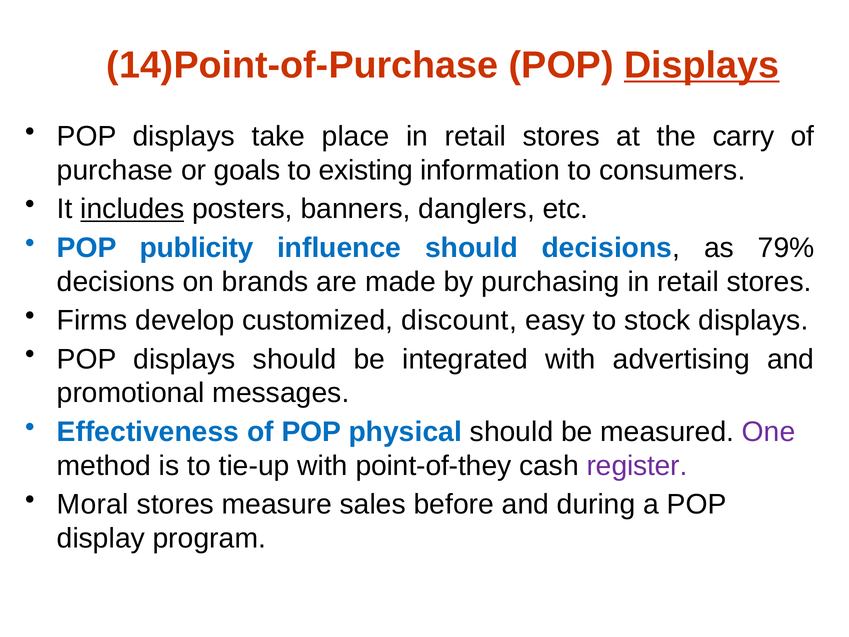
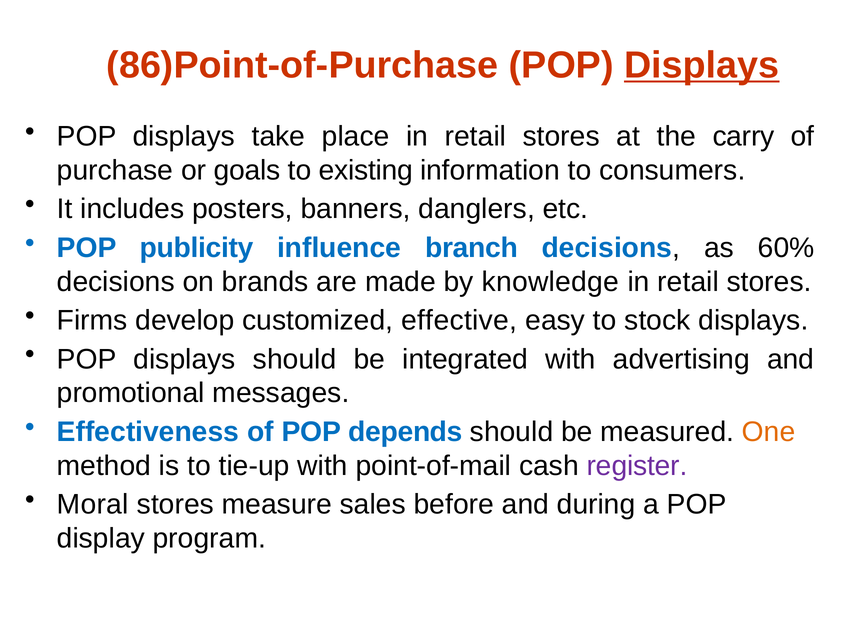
14)Point-of-Purchase: 14)Point-of-Purchase -> 86)Point-of-Purchase
includes underline: present -> none
influence should: should -> branch
79%: 79% -> 60%
purchasing: purchasing -> knowledge
discount: discount -> effective
physical: physical -> depends
One colour: purple -> orange
point-of-they: point-of-they -> point-of-mail
